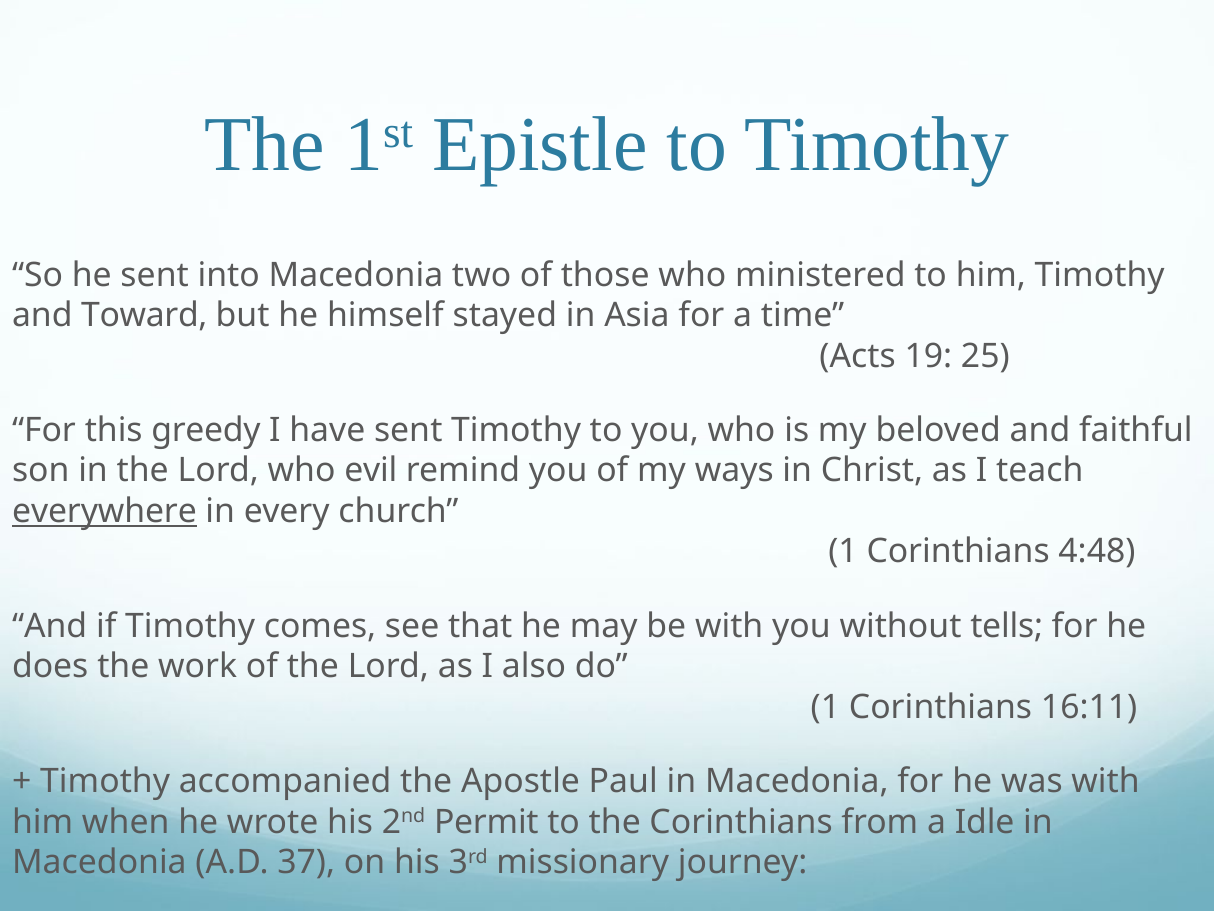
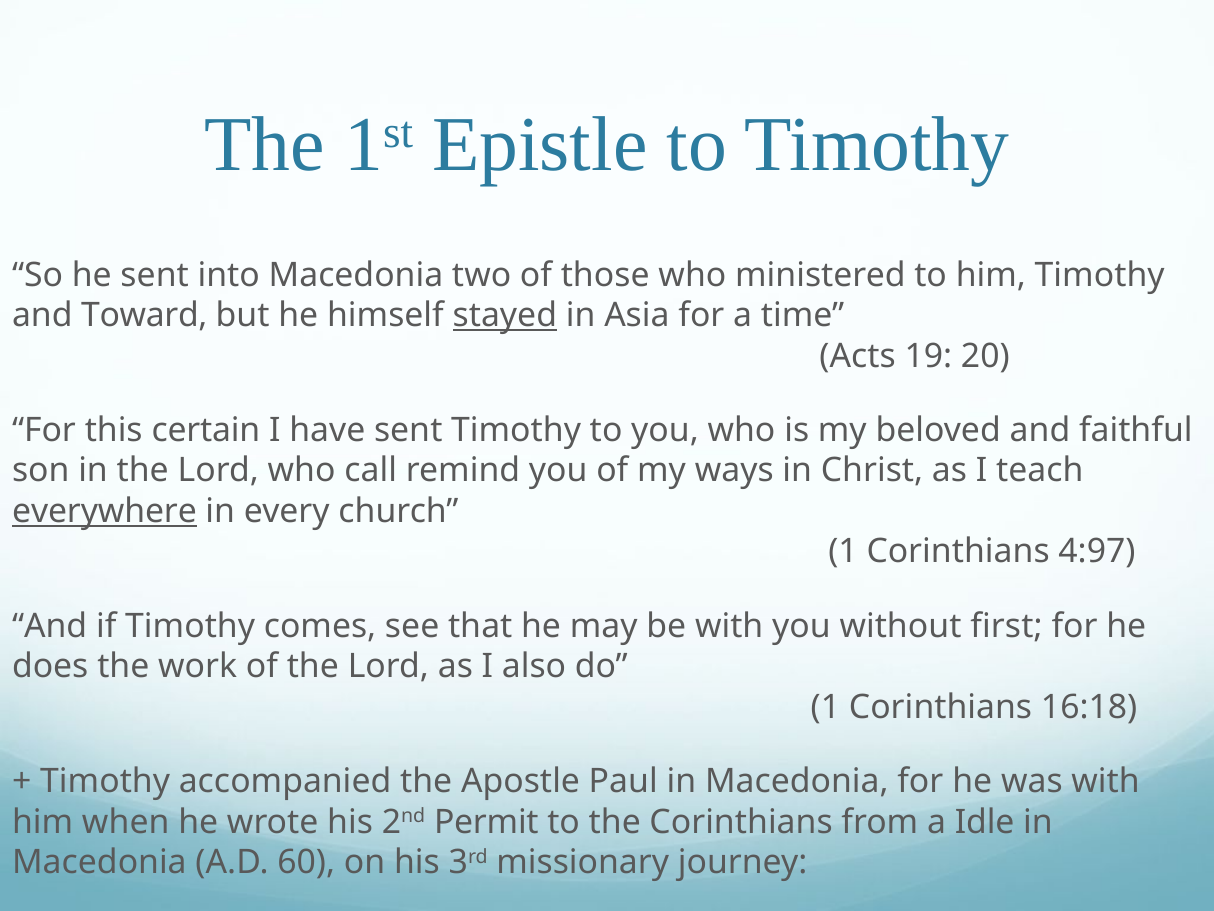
stayed underline: none -> present
25: 25 -> 20
greedy: greedy -> certain
evil: evil -> call
4:48: 4:48 -> 4:97
tells: tells -> first
16:11: 16:11 -> 16:18
37: 37 -> 60
